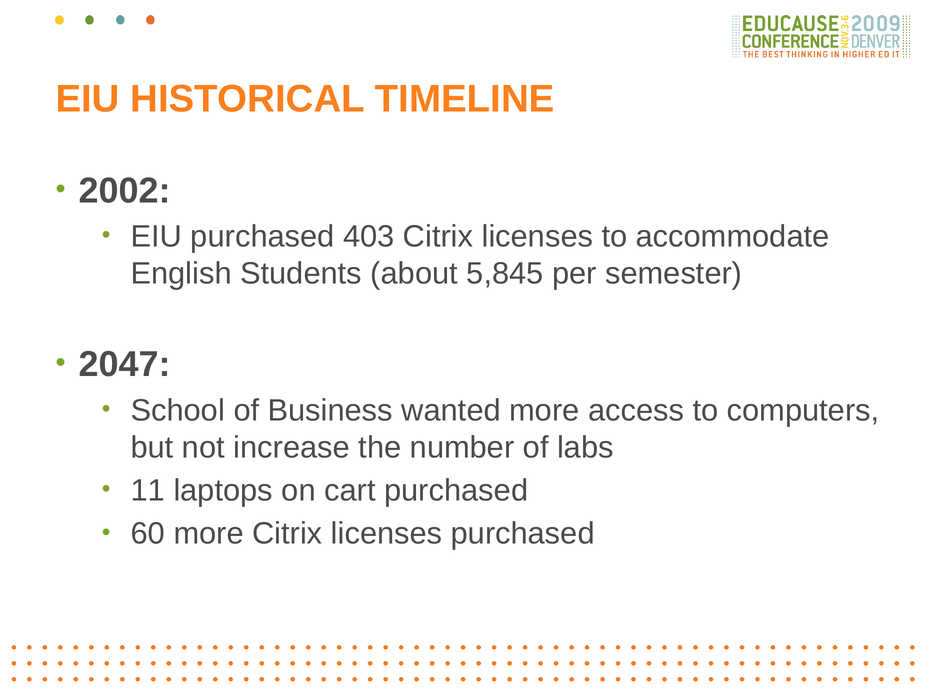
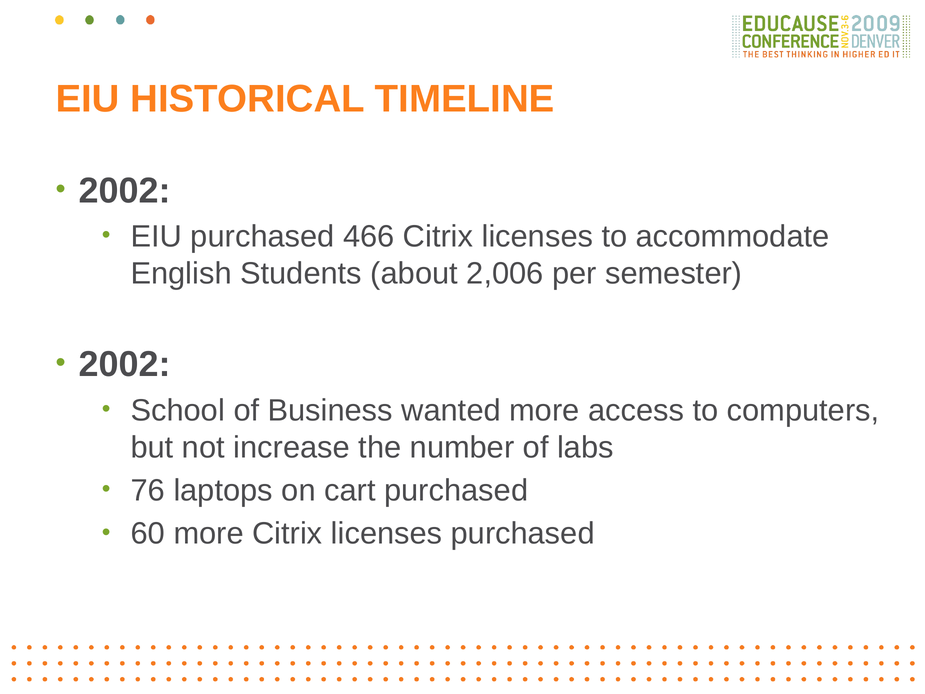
403: 403 -> 466
5,845: 5,845 -> 2,006
2047 at (125, 364): 2047 -> 2002
11: 11 -> 76
